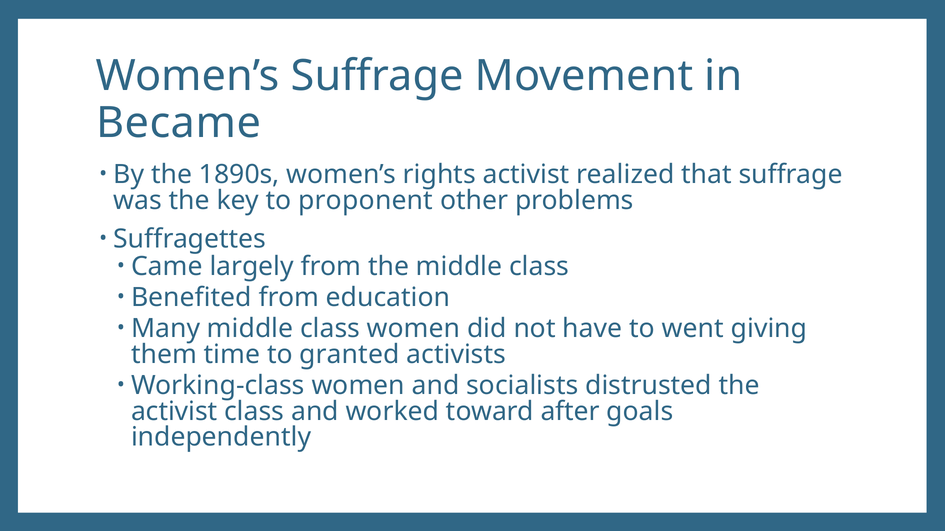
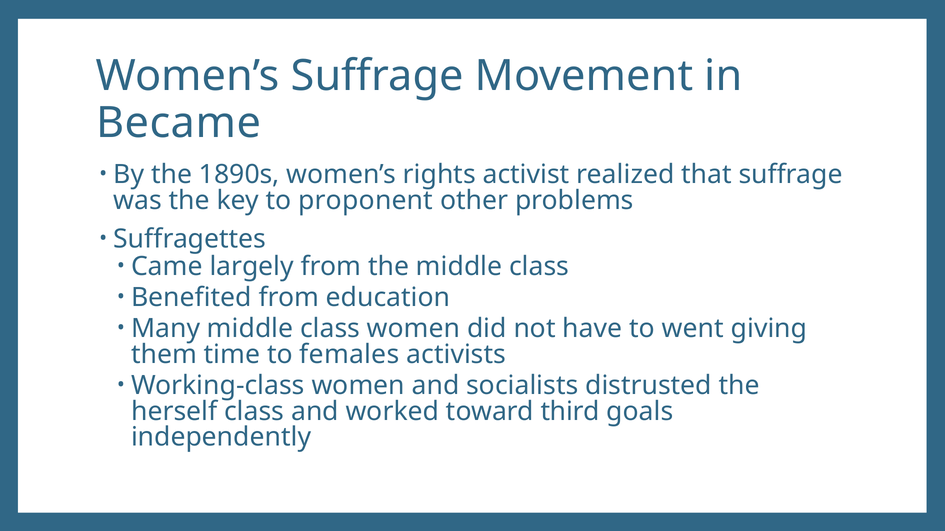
granted: granted -> females
activist at (174, 412): activist -> herself
after: after -> third
